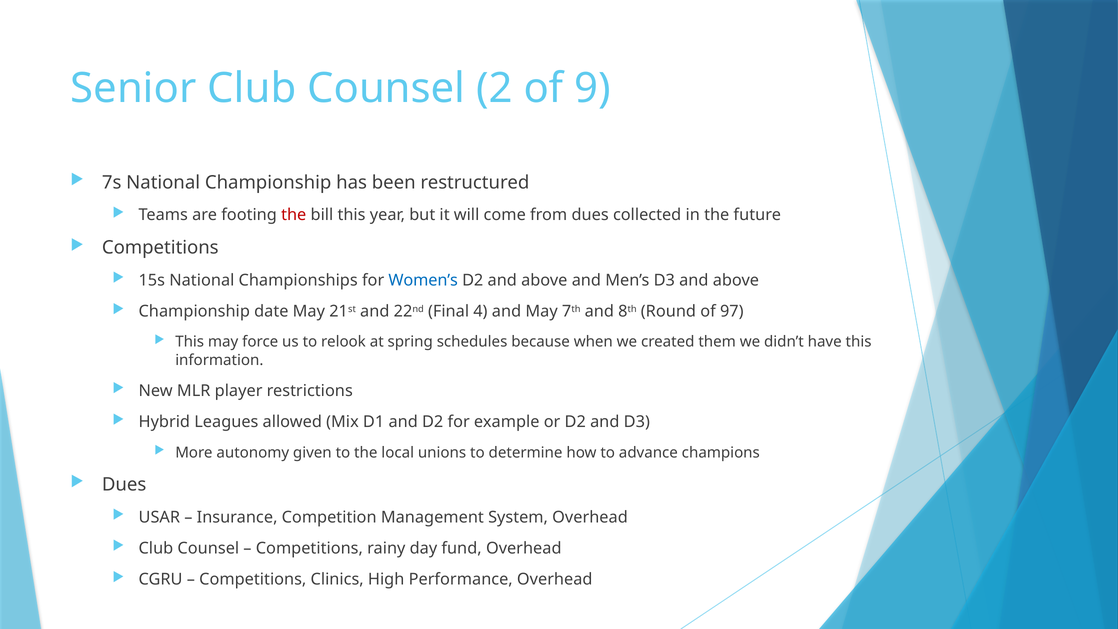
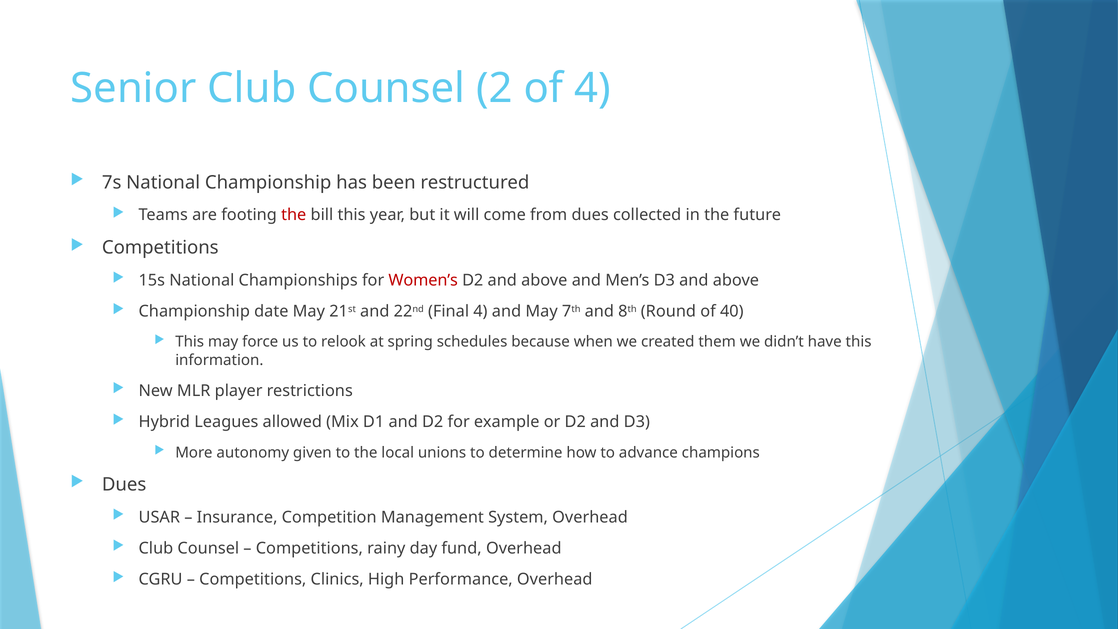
of 9: 9 -> 4
Women’s colour: blue -> red
97: 97 -> 40
